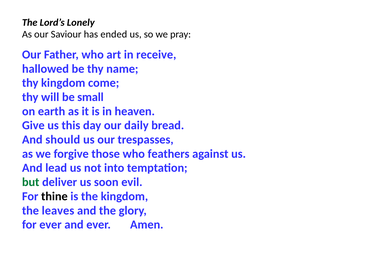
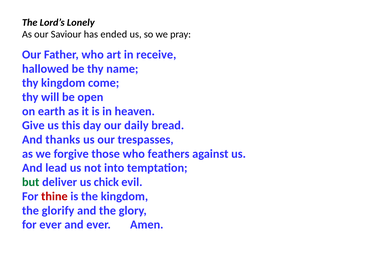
small: small -> open
should: should -> thanks
soon: soon -> chick
thine colour: black -> red
leaves: leaves -> glorify
